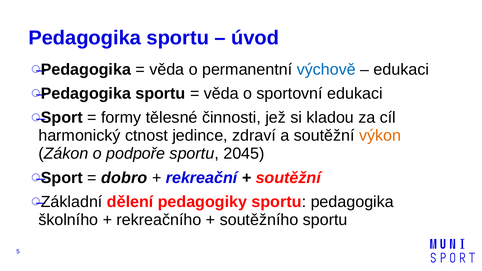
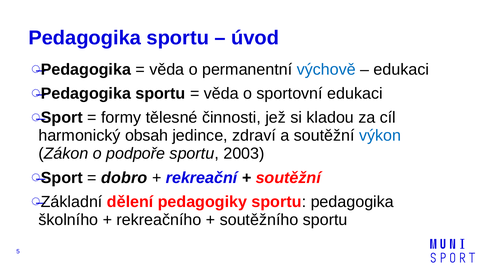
ctnost: ctnost -> obsah
výkon colour: orange -> blue
2045: 2045 -> 2003
